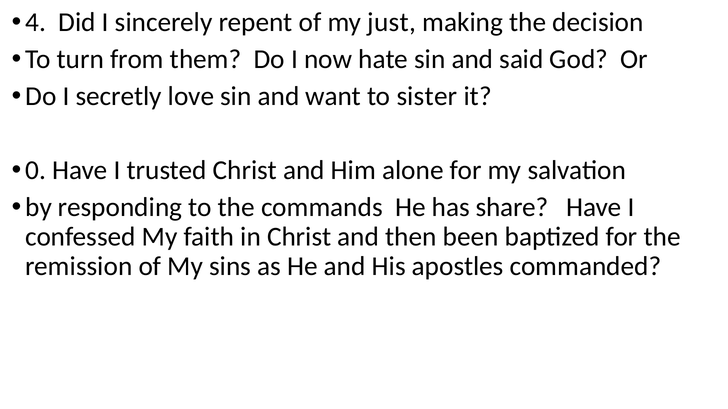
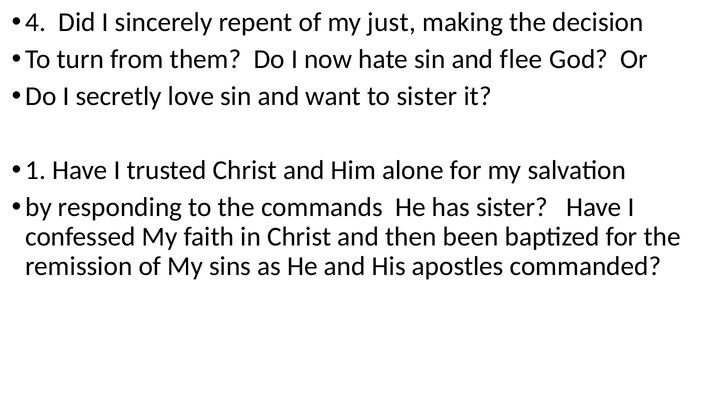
said: said -> flee
0: 0 -> 1
has share: share -> sister
